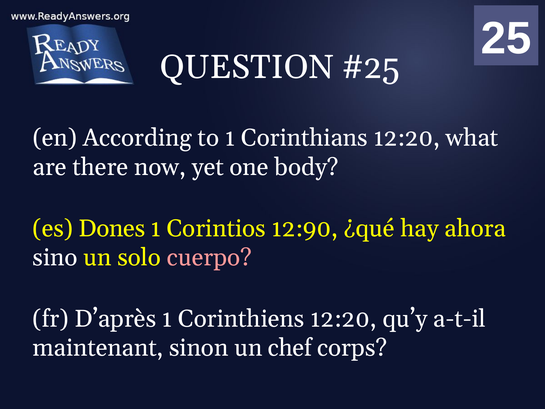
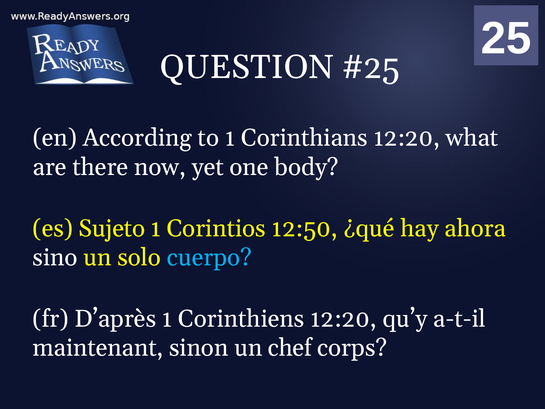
Dones: Dones -> Sujeto
12:90: 12:90 -> 12:50
cuerpo colour: pink -> light blue
